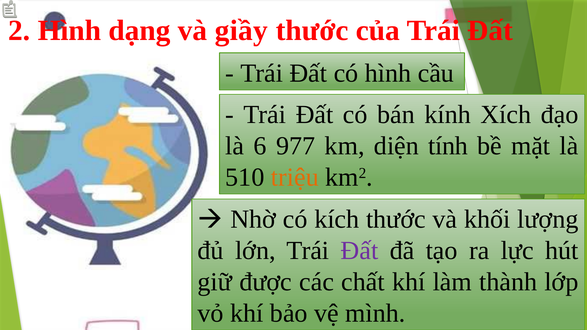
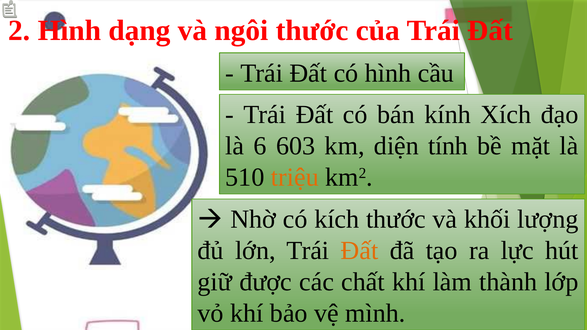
giầy: giầy -> ngôi
977: 977 -> 603
Đất at (359, 251) colour: purple -> orange
